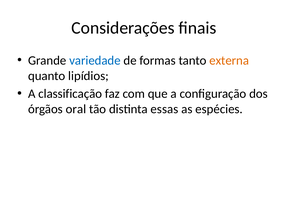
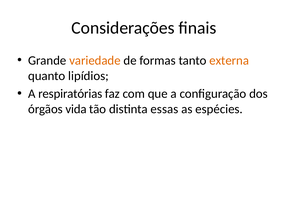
variedade colour: blue -> orange
classificação: classificação -> respiratórias
oral: oral -> vida
